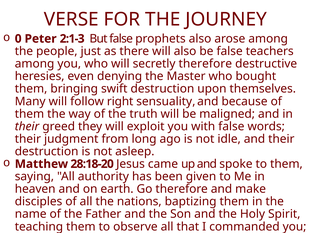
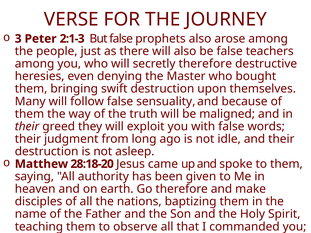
0: 0 -> 3
follow right: right -> false
